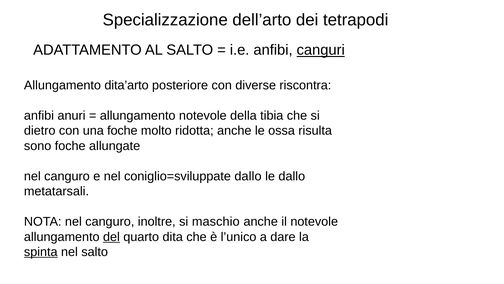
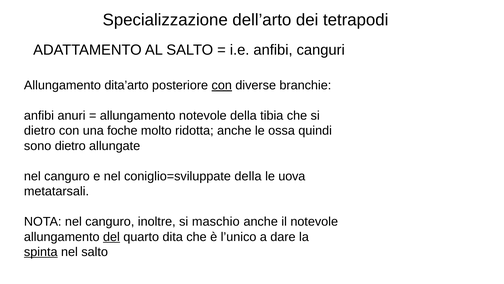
canguri underline: present -> none
con at (222, 85) underline: none -> present
riscontra: riscontra -> branchie
risulta: risulta -> quindi
sono foche: foche -> dietro
coniglio=sviluppate dallo: dallo -> della
le dallo: dallo -> uova
